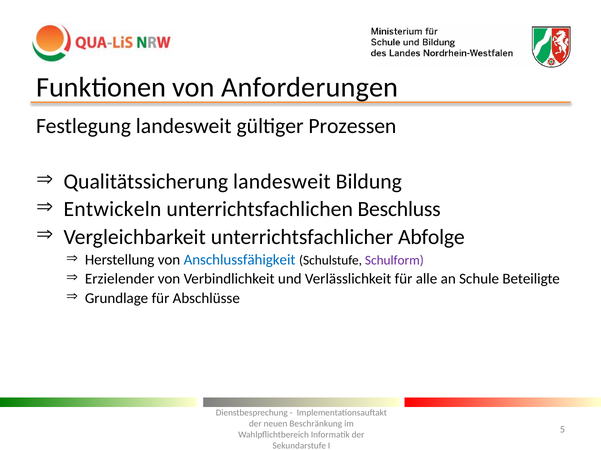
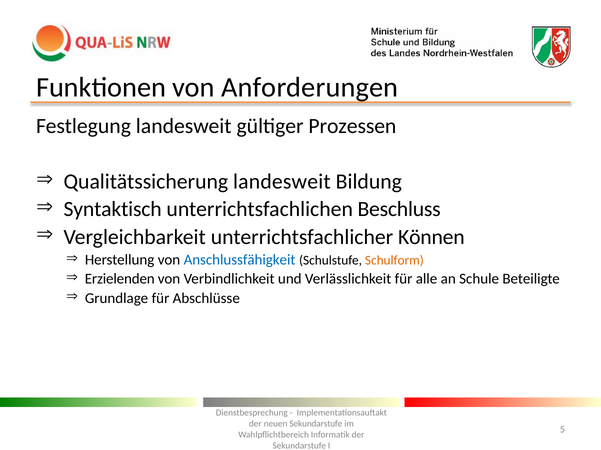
Entwickeln: Entwickeln -> Syntaktisch
Abfolge: Abfolge -> Können
Schulform colour: purple -> orange
Erzielender: Erzielender -> Erzielenden
neuen Beschränkung: Beschränkung -> Sekundarstufe
